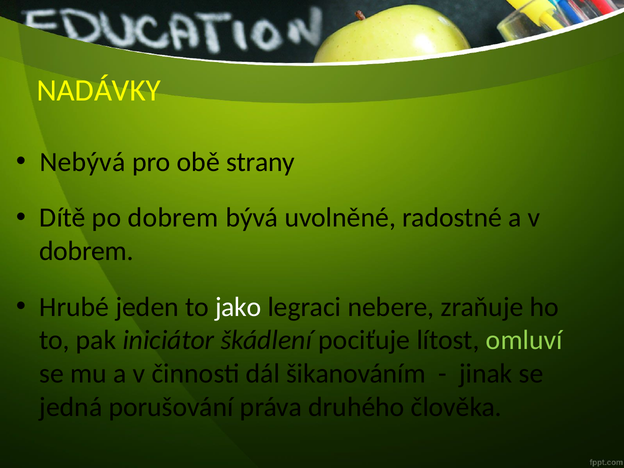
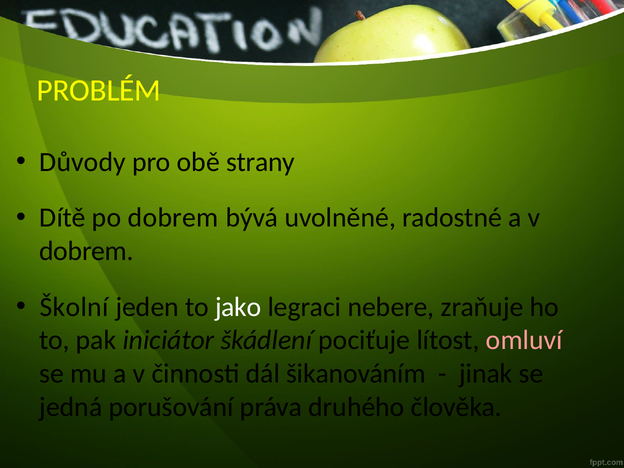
NADÁVKY: NADÁVKY -> PROBLÉM
Nebývá: Nebývá -> Důvody
Hrubé: Hrubé -> Školní
omluví colour: light green -> pink
